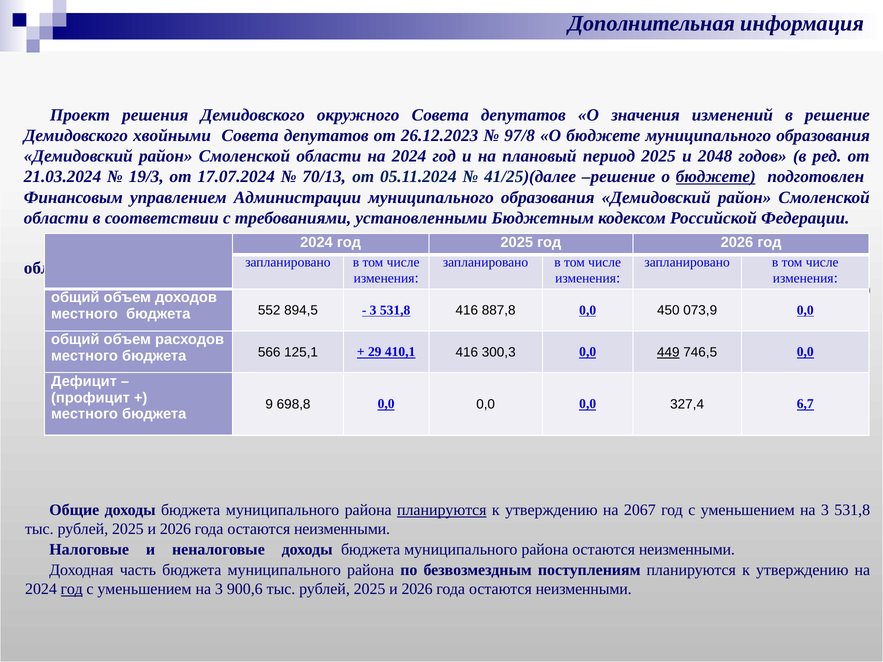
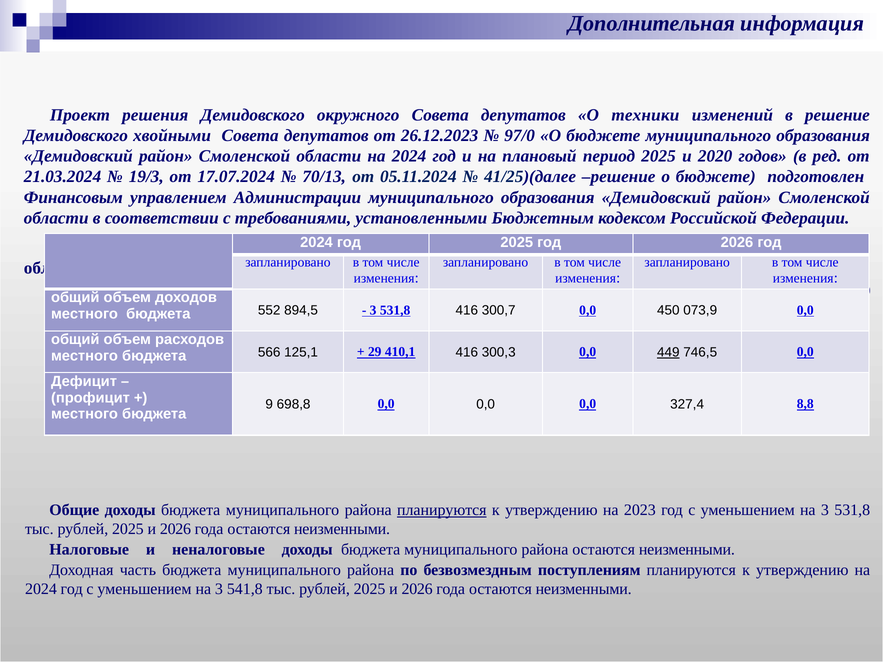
значения: значения -> техники
97/8: 97/8 -> 97/0
2048: 2048 -> 2020
бюджете at (716, 177) underline: present -> none
887,8: 887,8 -> 300,7
6,7: 6,7 -> 8,8
2067: 2067 -> 2023
год at (72, 589) underline: present -> none
900,6: 900,6 -> 541,8
